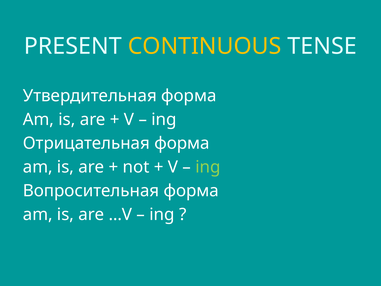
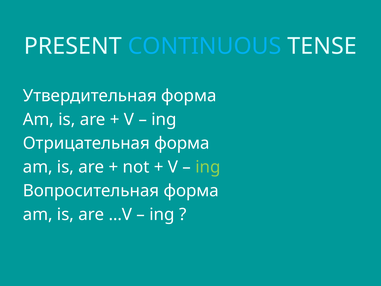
CONTINUOUS colour: yellow -> light blue
